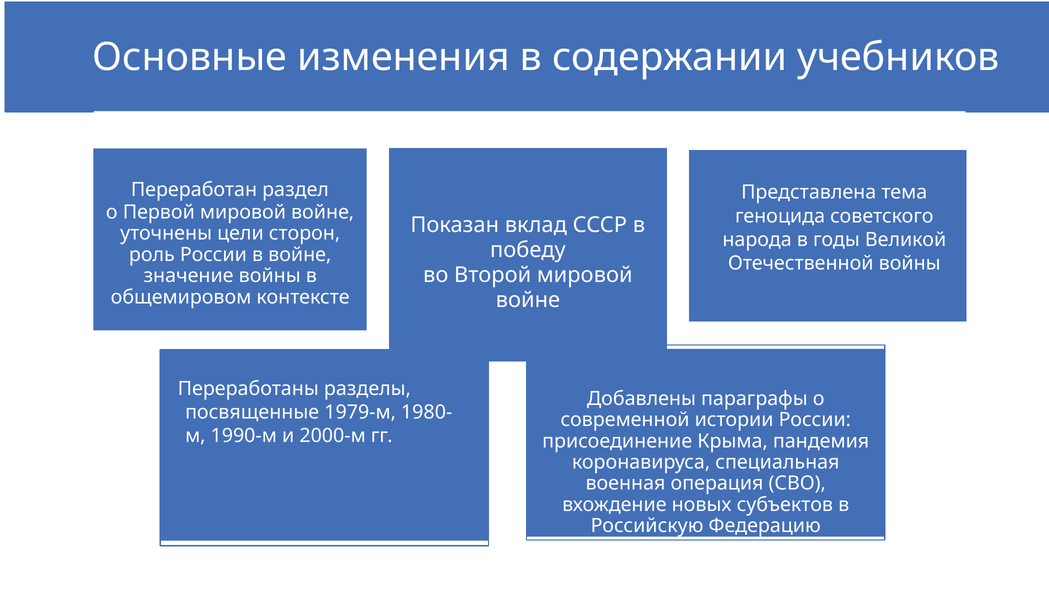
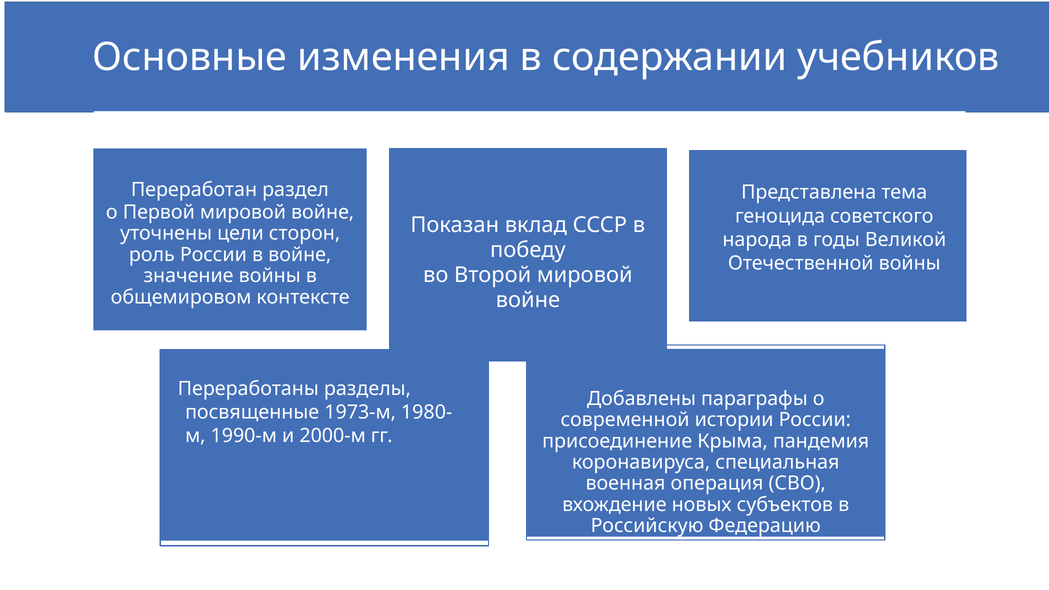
1979-м: 1979-м -> 1973-м
